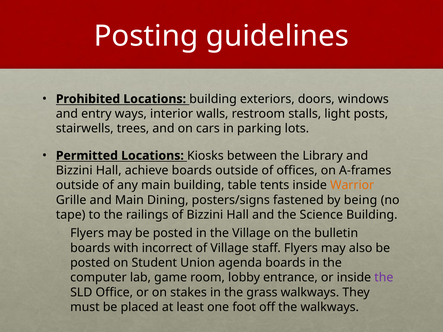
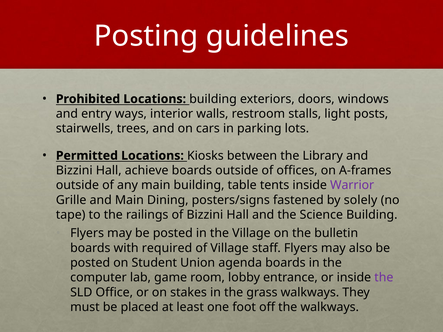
Warrior colour: orange -> purple
being: being -> solely
incorrect: incorrect -> required
